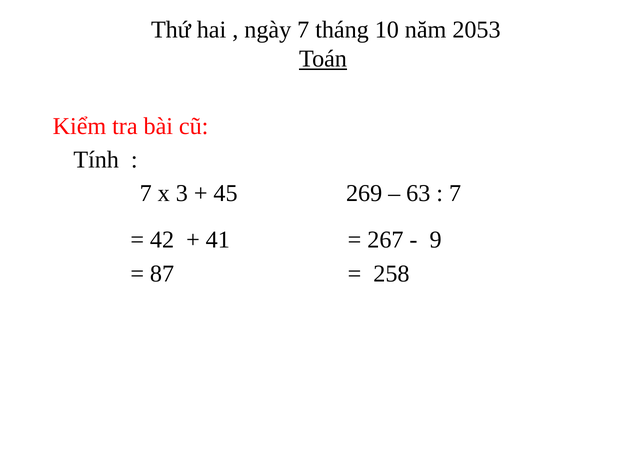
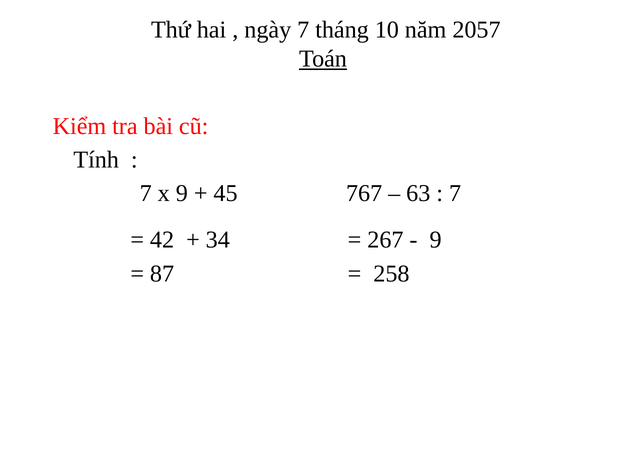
2053: 2053 -> 2057
x 3: 3 -> 9
269: 269 -> 767
41: 41 -> 34
